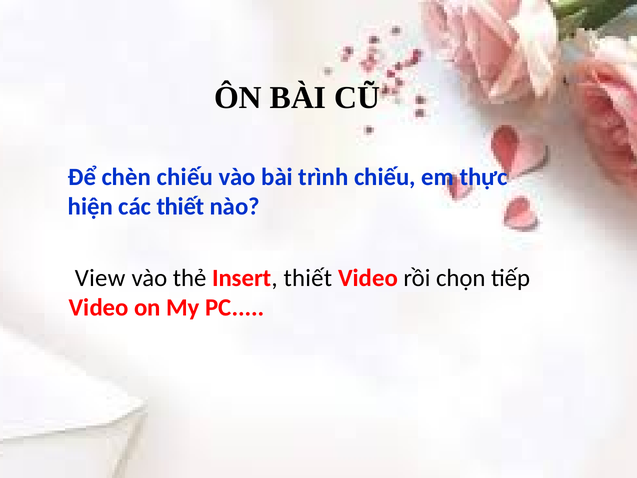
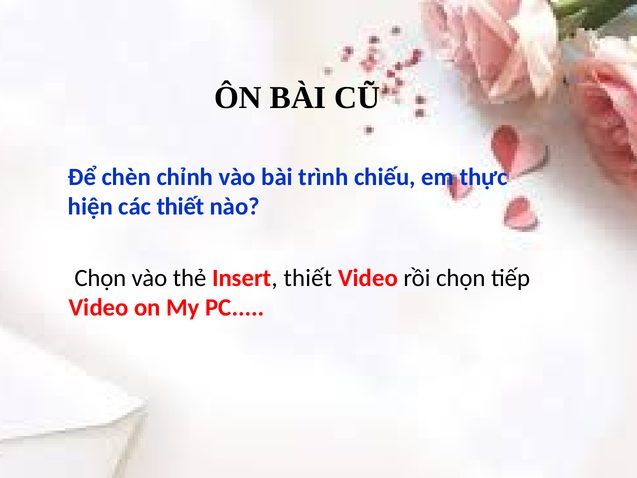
chèn chiếu: chiếu -> chỉnh
View at (100, 278): View -> Chọn
